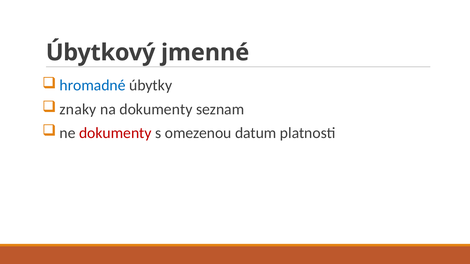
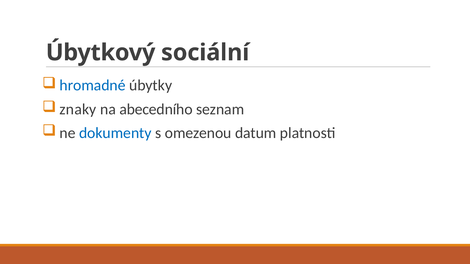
jmenné: jmenné -> sociální
na dokumenty: dokumenty -> abecedního
dokumenty at (115, 133) colour: red -> blue
